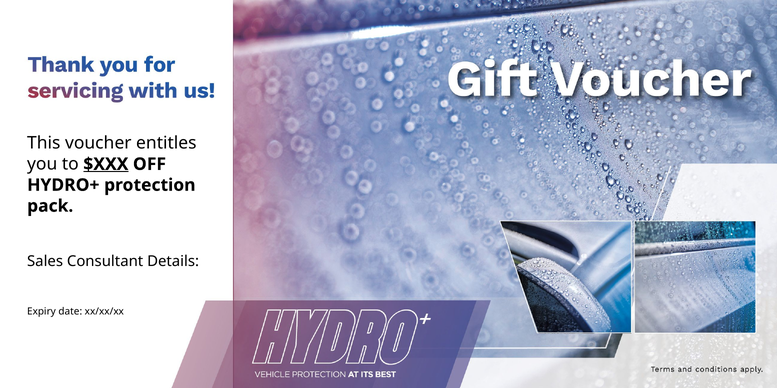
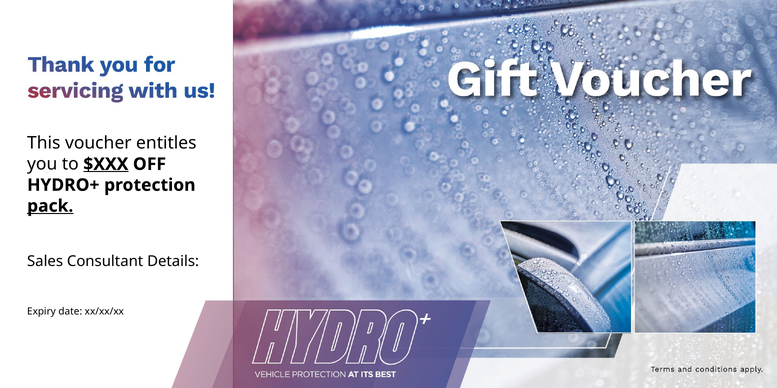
pack underline: none -> present
